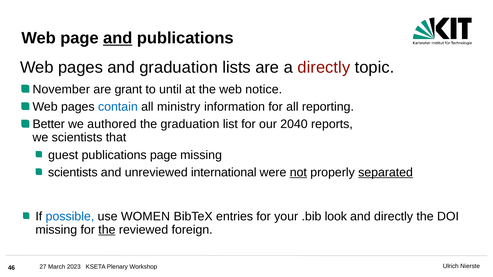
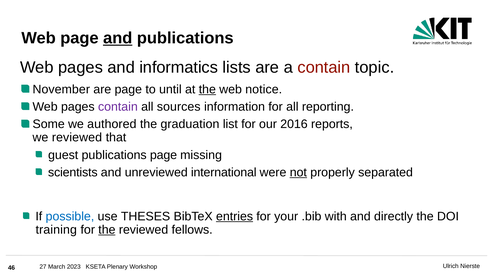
and graduation: graduation -> informatics
a directly: directly -> contain
are grant: grant -> page
the at (207, 90) underline: none -> present
contain at (118, 107) colour: blue -> purple
ministry: ministry -> sources
Better: Better -> Some
2040: 2040 -> 2016
we scientists: scientists -> reviewed
separated underline: present -> none
WOMEN: WOMEN -> THESES
entries underline: none -> present
look: look -> with
missing at (56, 230): missing -> training
foreign: foreign -> fellows
